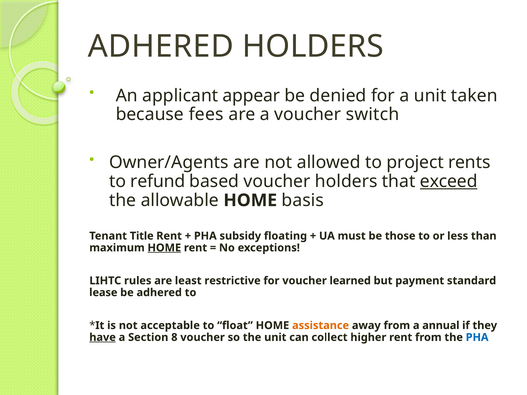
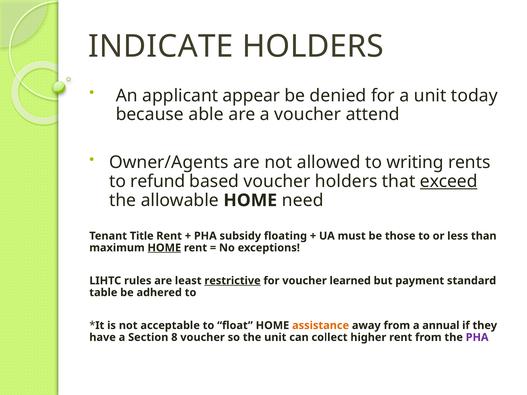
ADHERED at (161, 47): ADHERED -> INDICATE
taken: taken -> today
fees: fees -> able
switch: switch -> attend
project: project -> writing
basis: basis -> need
restrictive underline: none -> present
lease: lease -> table
have underline: present -> none
PHA at (477, 338) colour: blue -> purple
